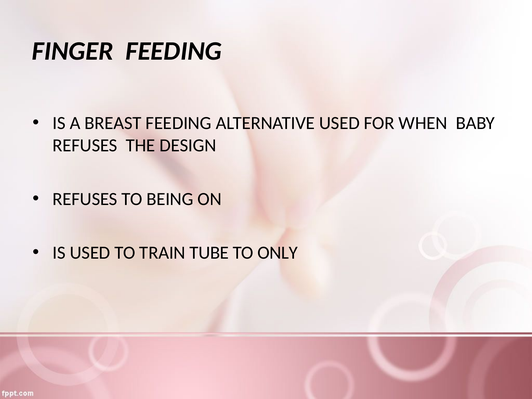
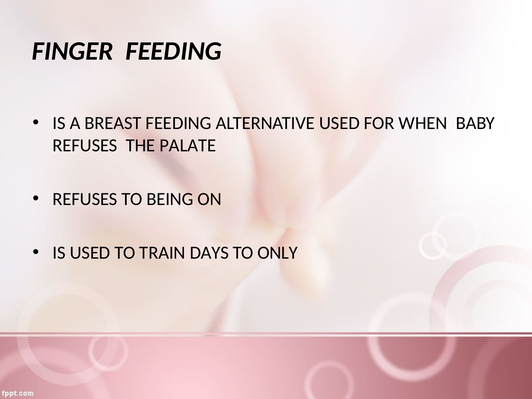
DESIGN: DESIGN -> PALATE
TUBE: TUBE -> DAYS
